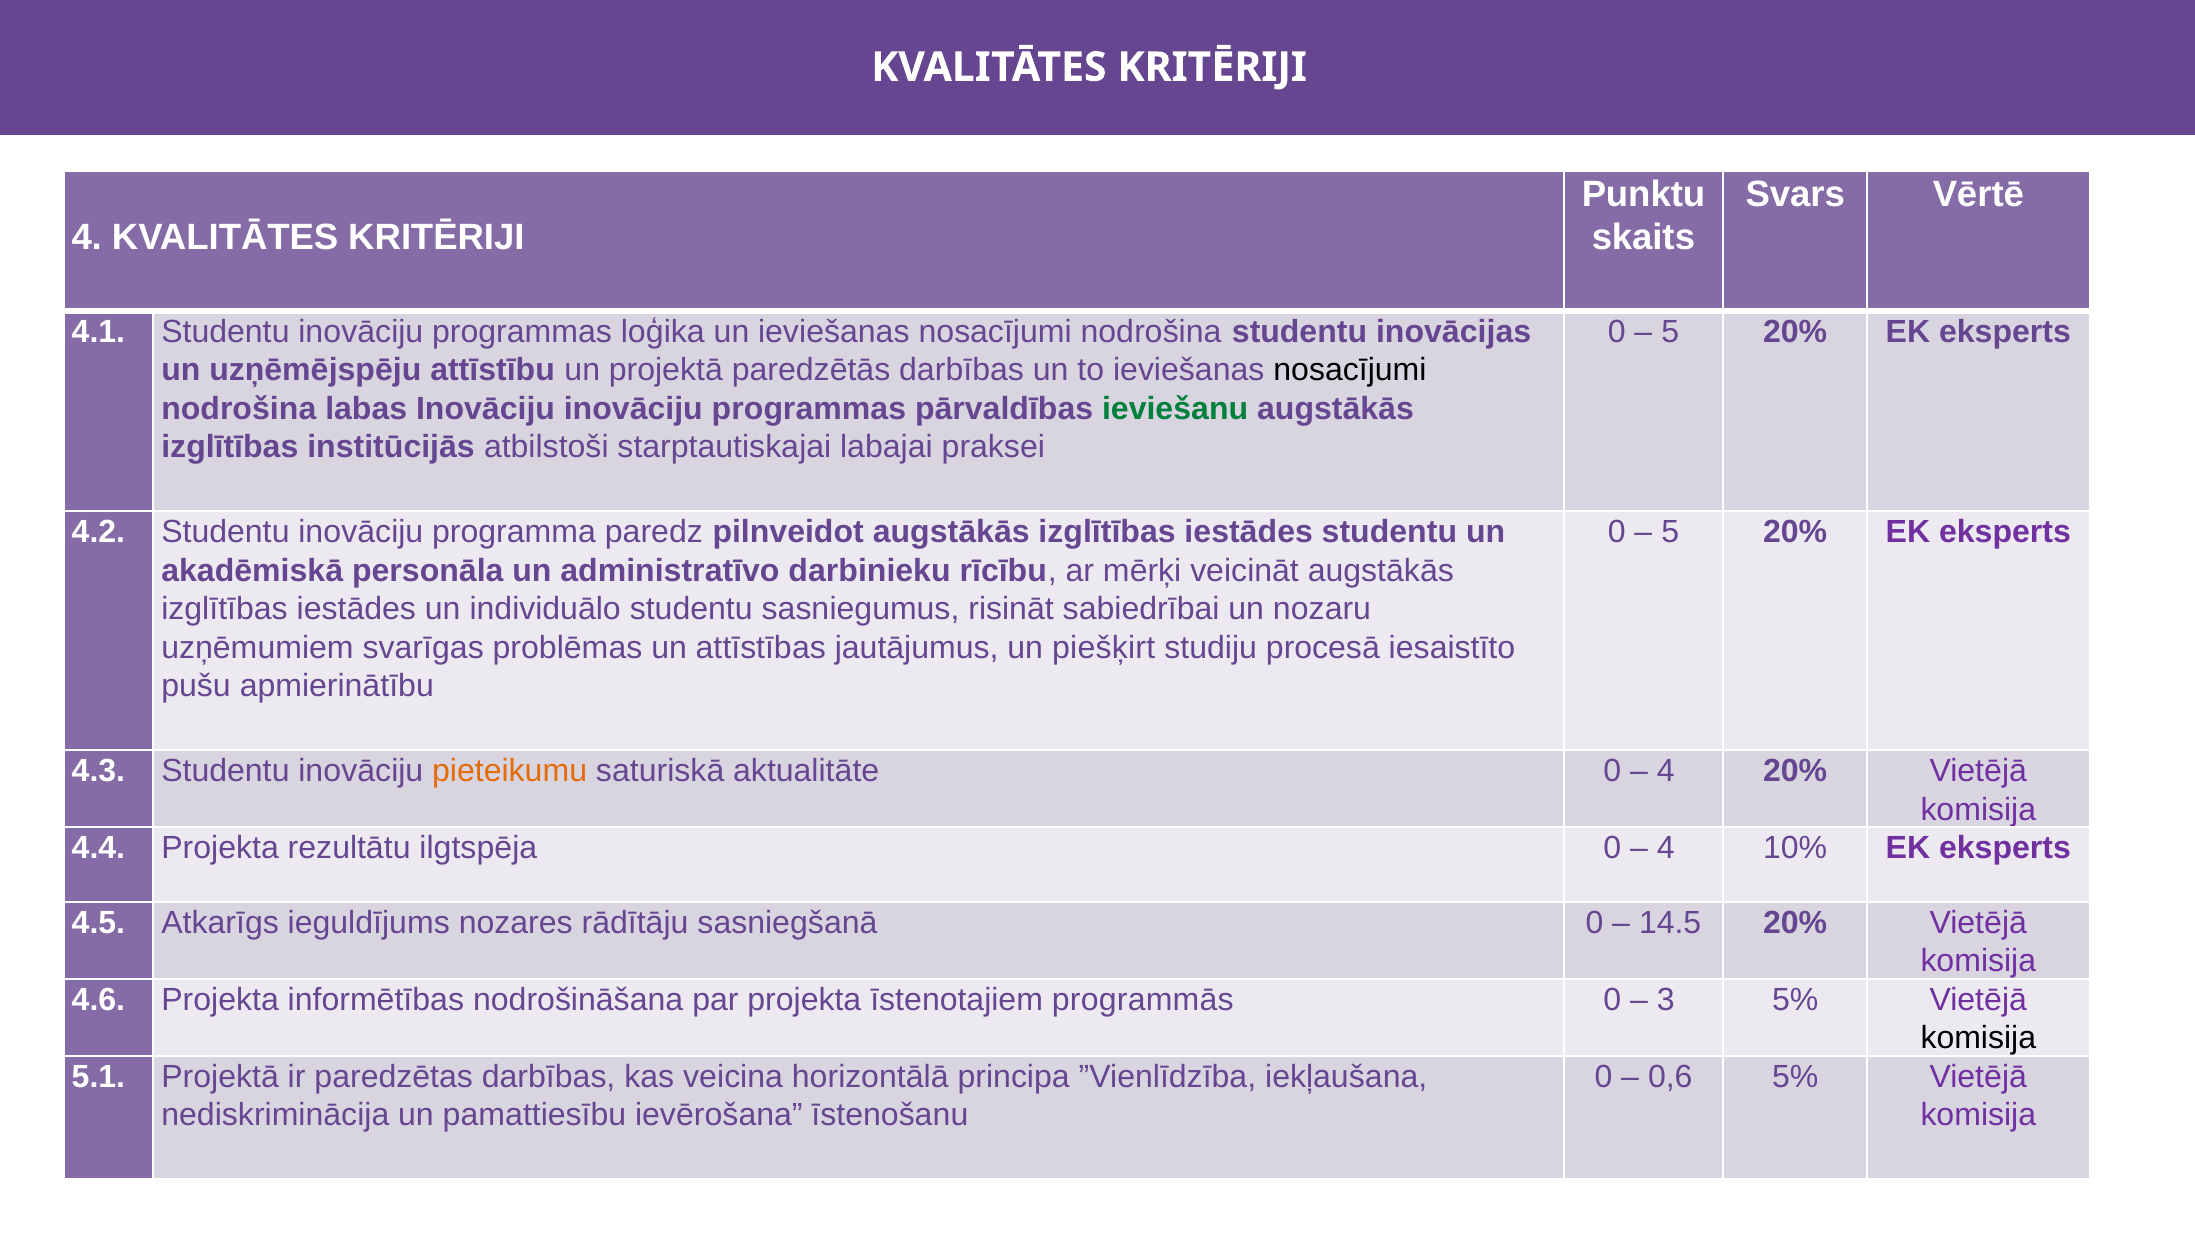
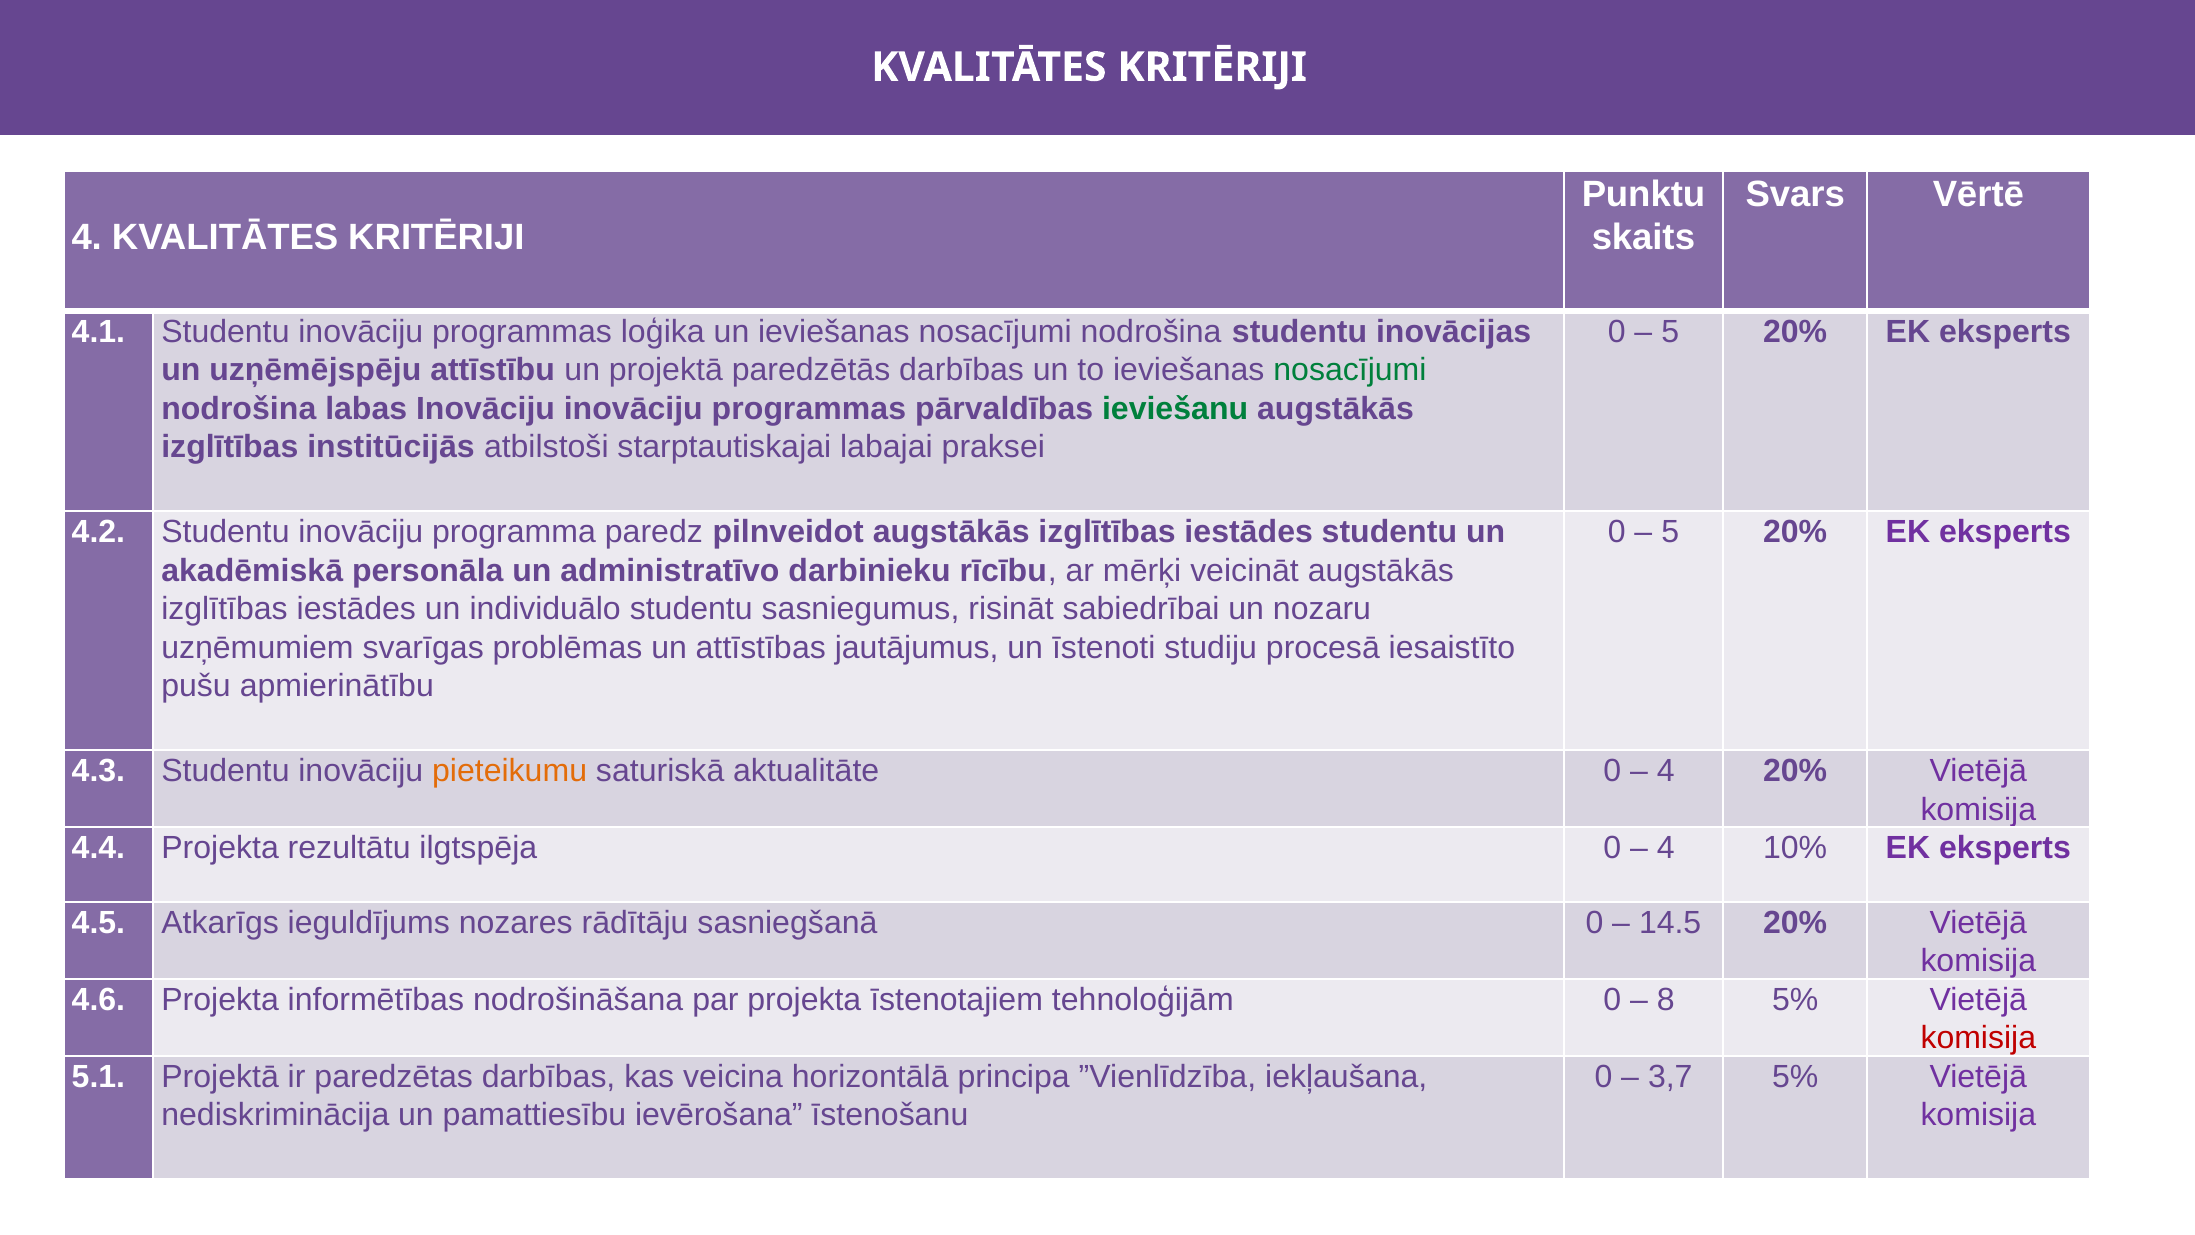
nosacījumi at (1350, 370) colour: black -> green
piešķirt: piešķirt -> īstenoti
programmās: programmās -> tehnoloģijām
3: 3 -> 8
komisija at (1978, 1038) colour: black -> red
0,6: 0,6 -> 3,7
